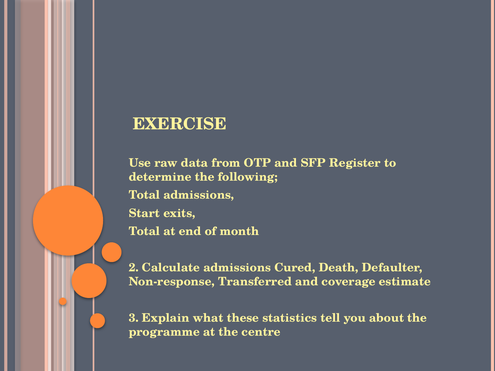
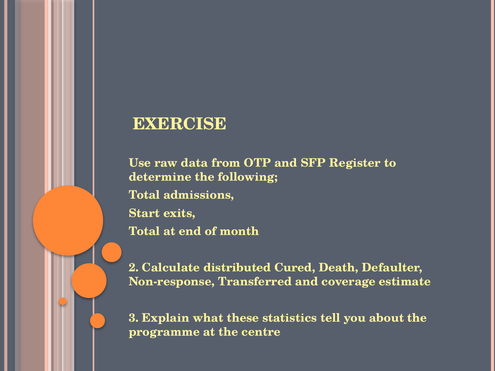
Calculate admissions: admissions -> distributed
